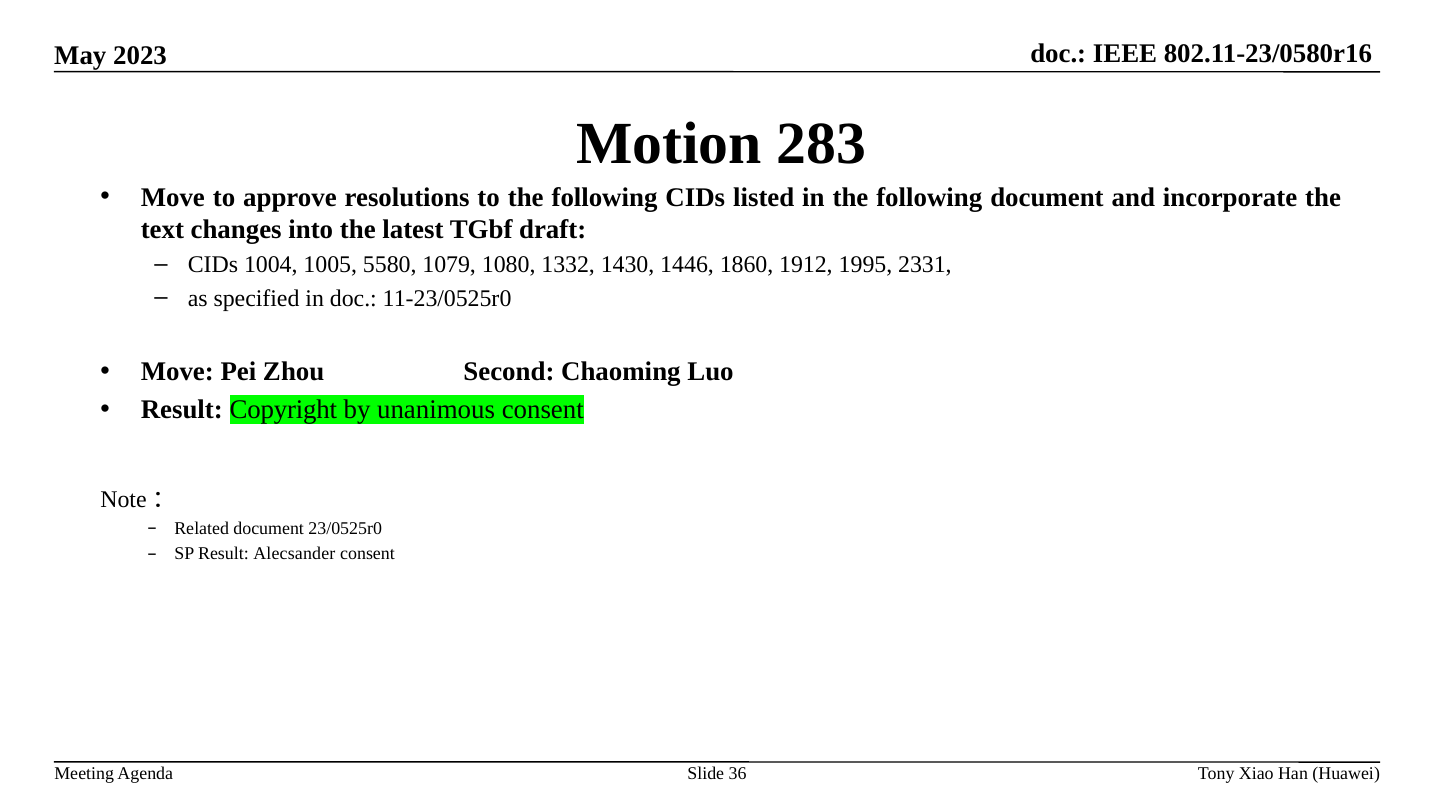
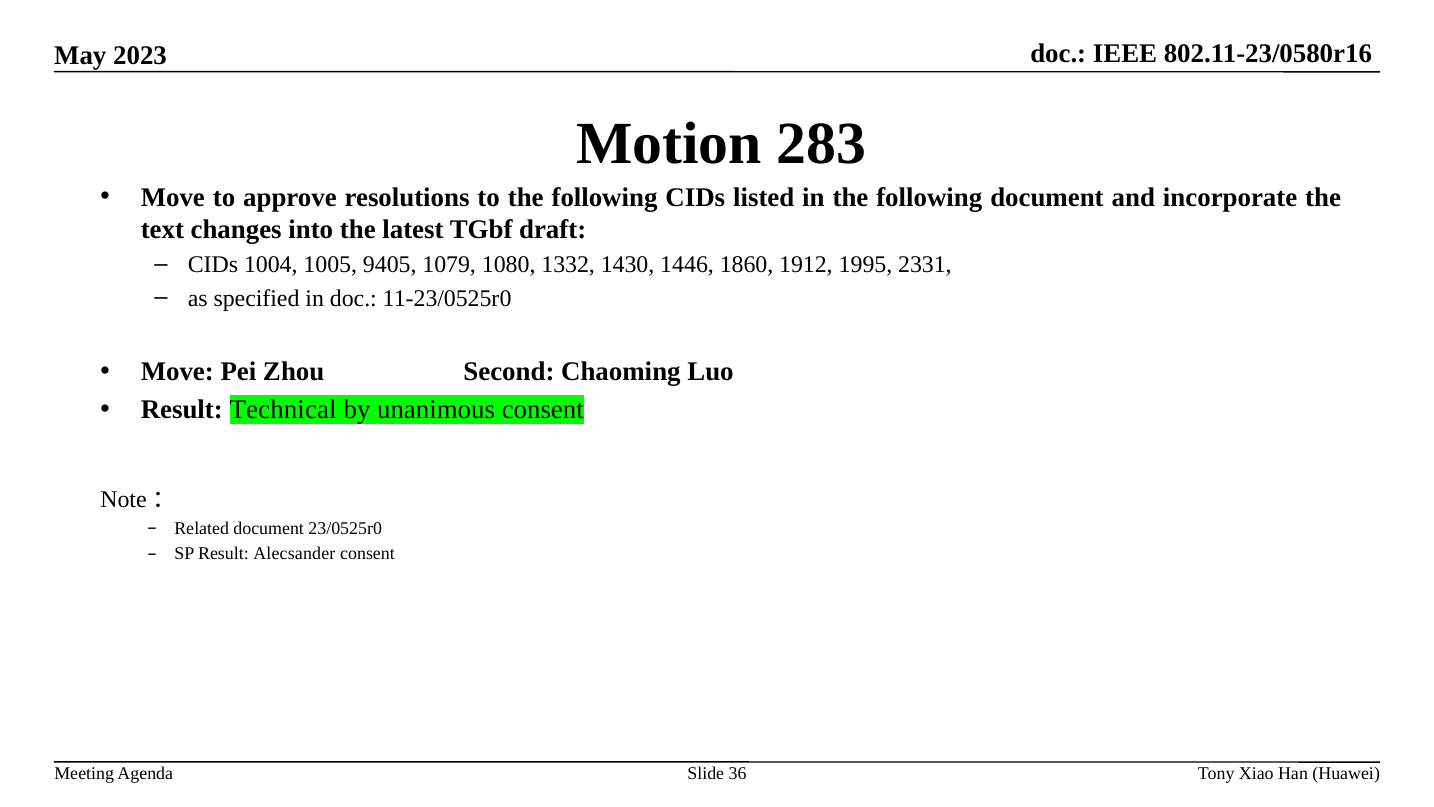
5580: 5580 -> 9405
Copyright: Copyright -> Technical
